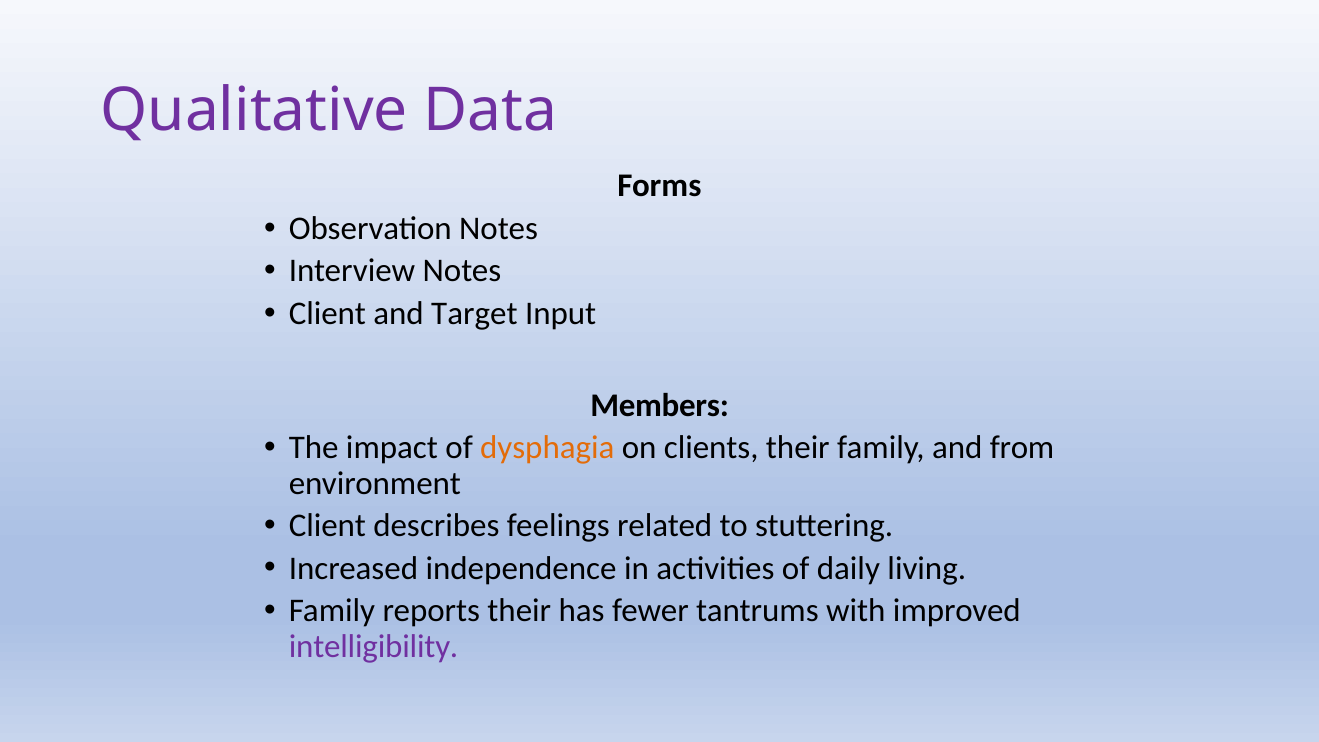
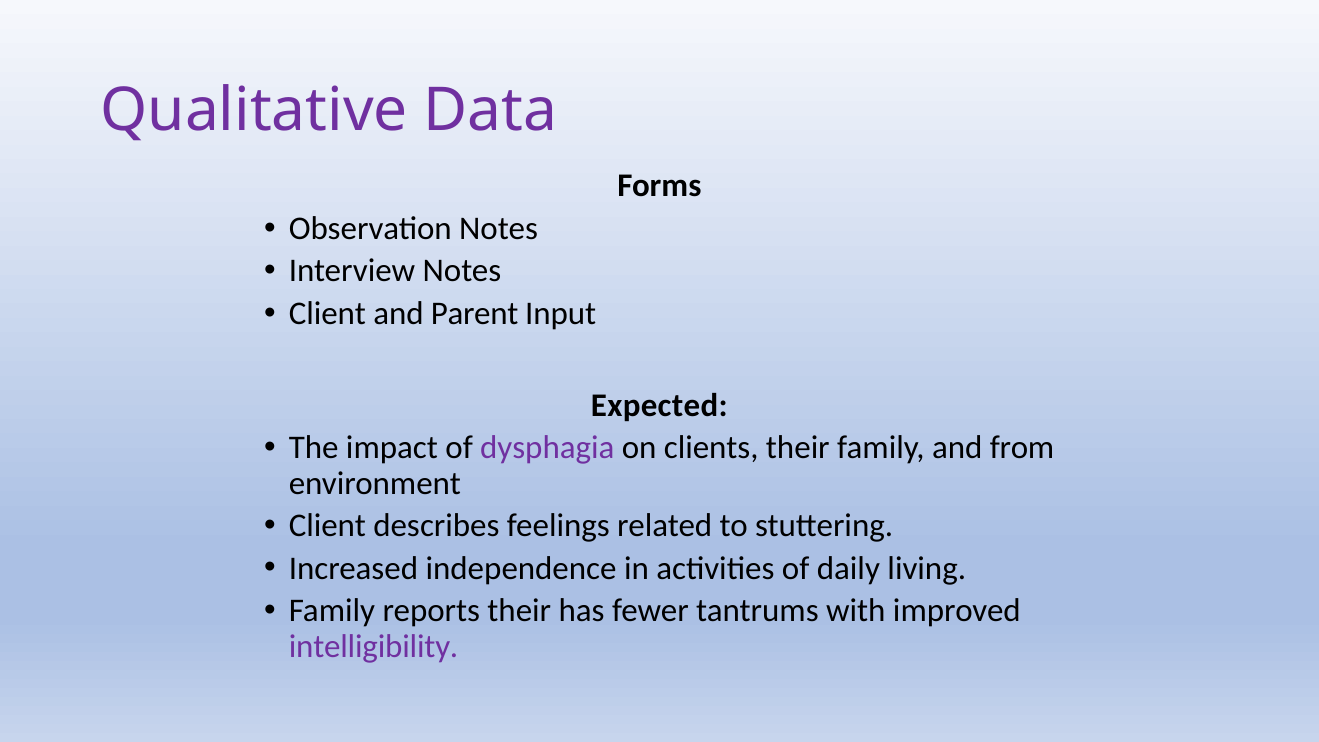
Target: Target -> Parent
Members: Members -> Expected
dysphagia colour: orange -> purple
